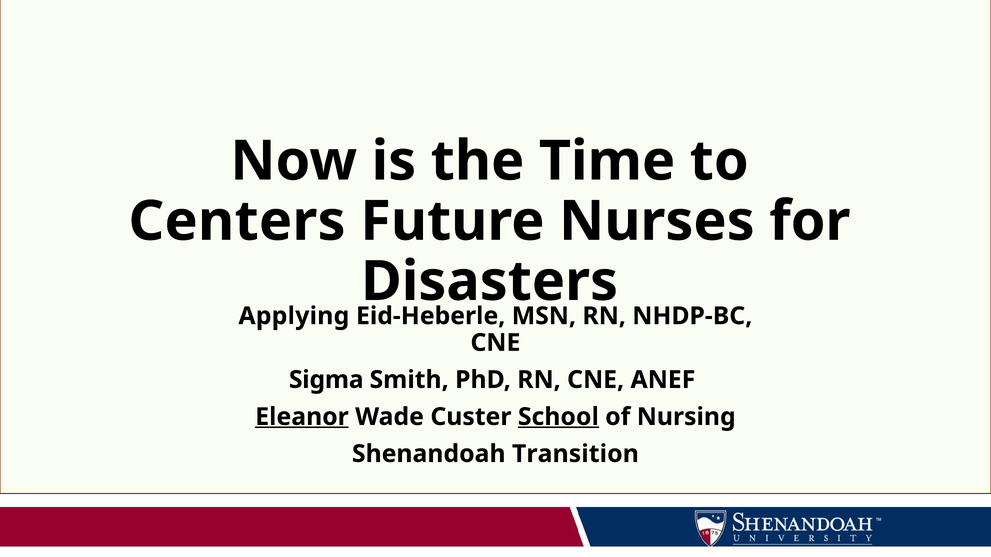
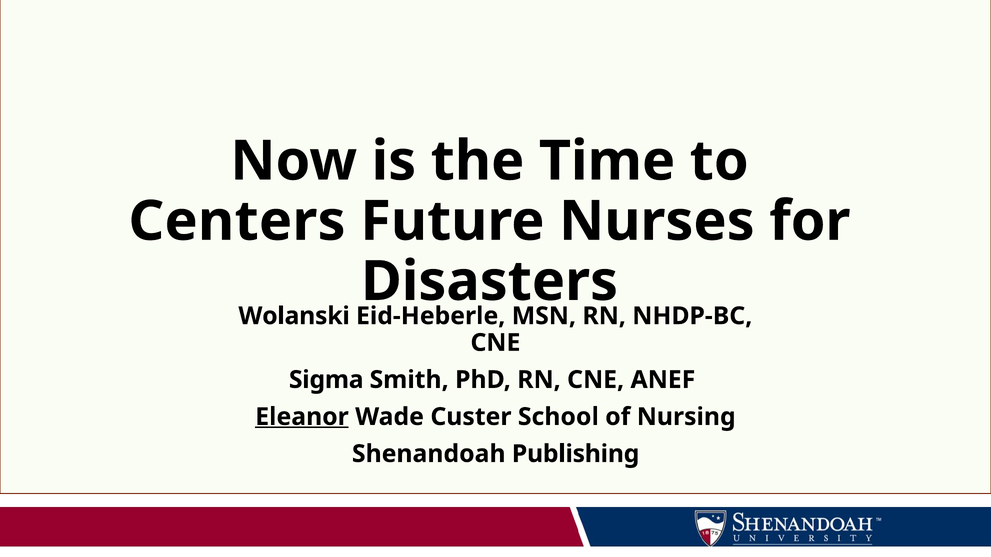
Applying: Applying -> Wolanski
School underline: present -> none
Transition: Transition -> Publishing
